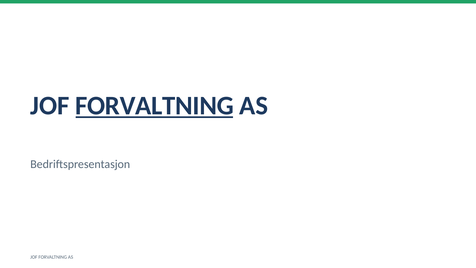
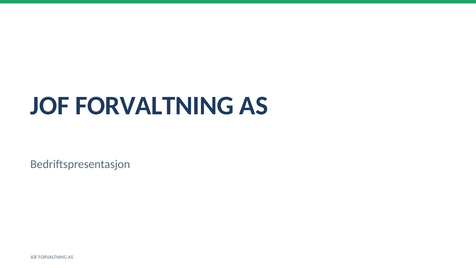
FORVALTNING at (154, 106) underline: present -> none
